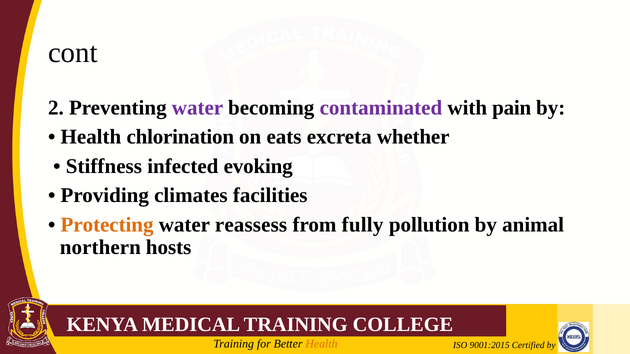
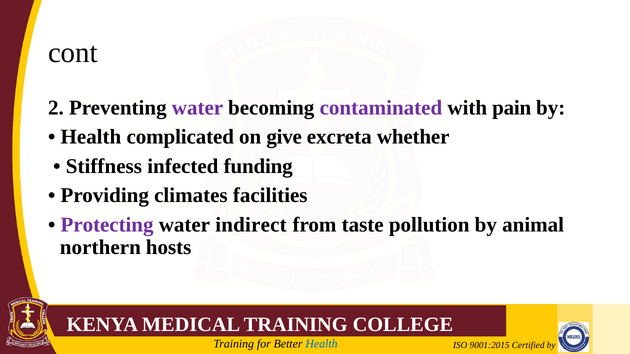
chlorination: chlorination -> complicated
eats: eats -> give
evoking: evoking -> funding
Protecting colour: orange -> purple
reassess: reassess -> indirect
fully: fully -> taste
Health at (321, 344) colour: orange -> blue
